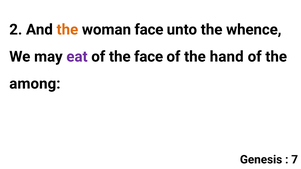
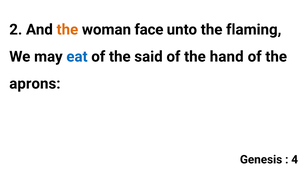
whence: whence -> flaming
eat colour: purple -> blue
the face: face -> said
among: among -> aprons
7: 7 -> 4
